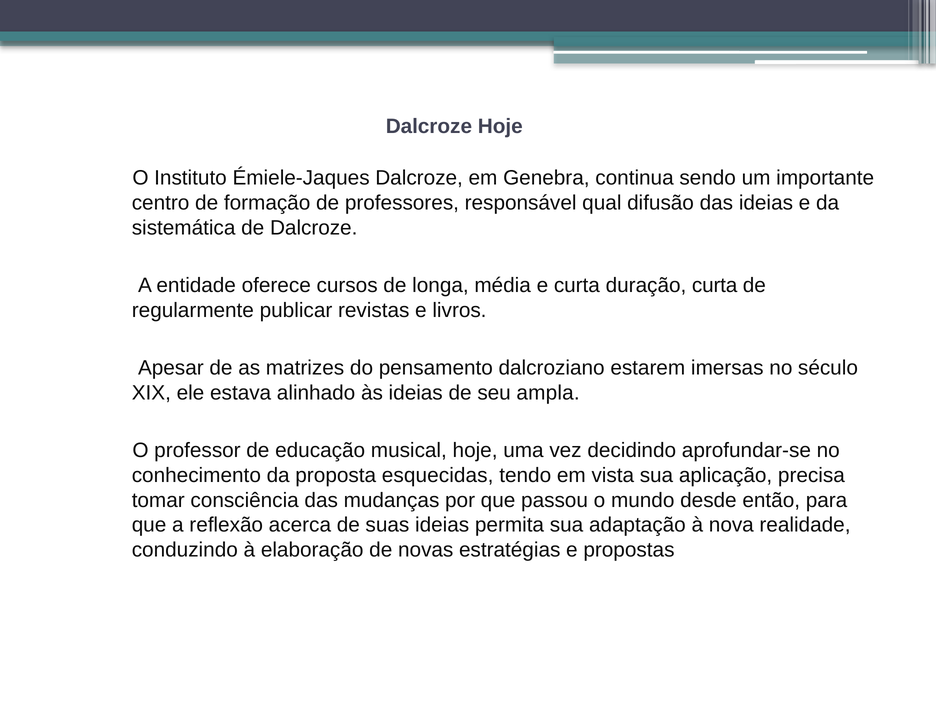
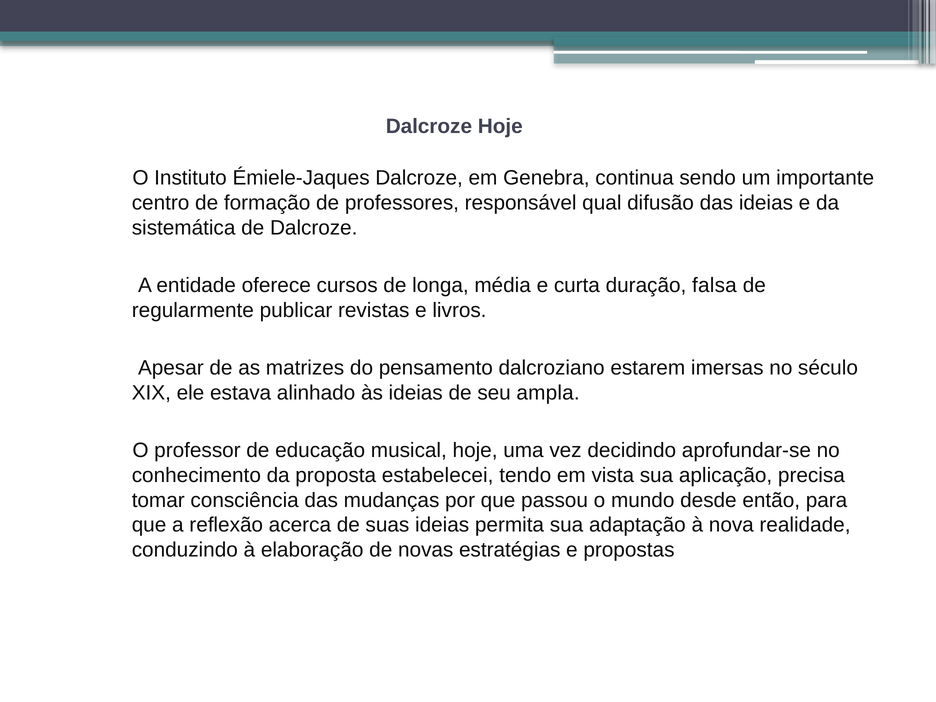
duração curta: curta -> falsa
esquecidas: esquecidas -> estabelecei
